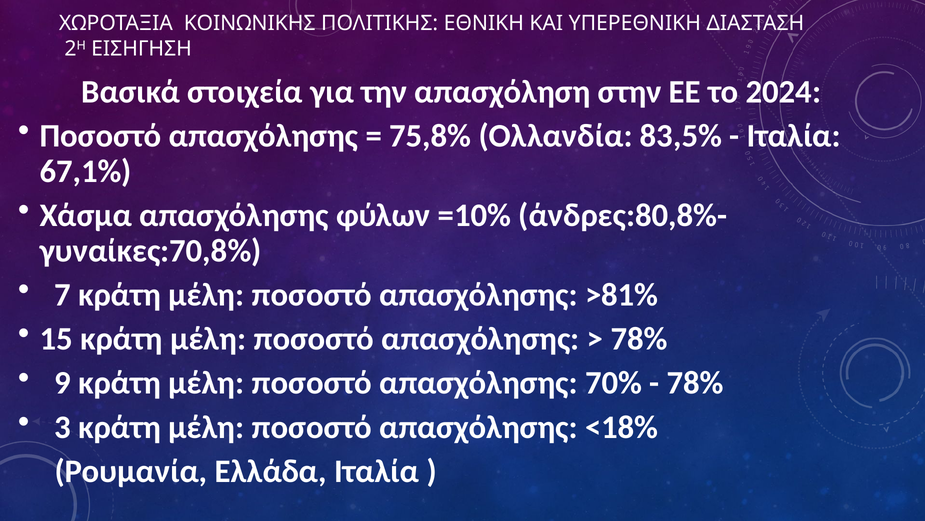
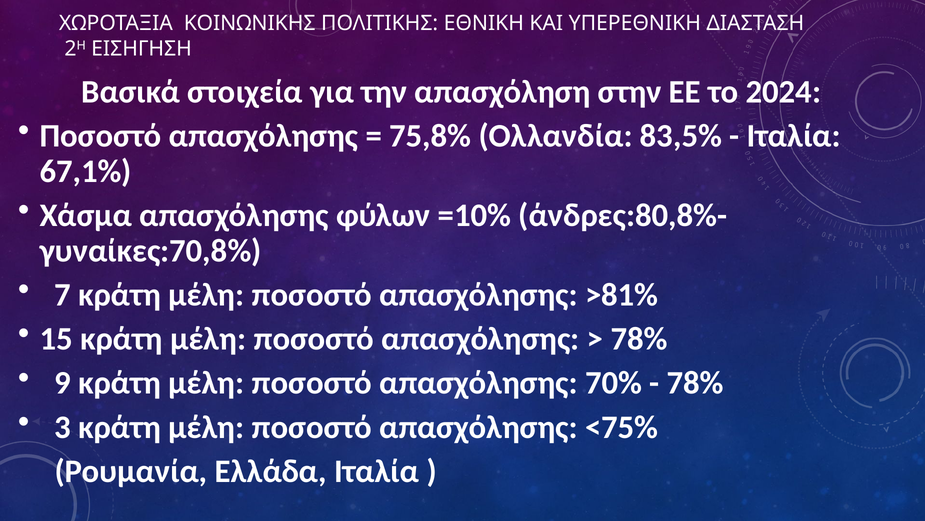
<18%: <18% -> <75%
